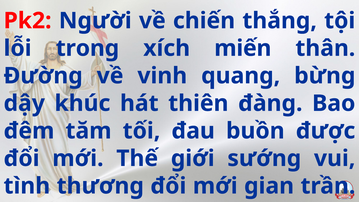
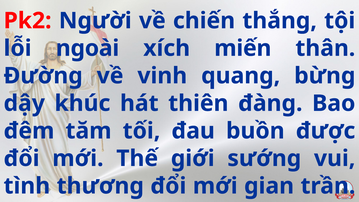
trong: trong -> ngoài
